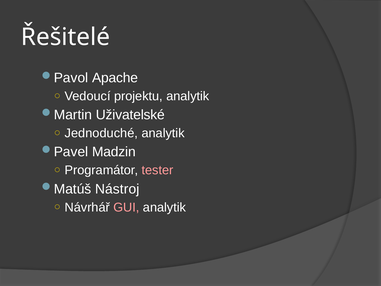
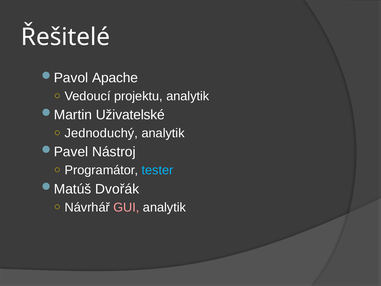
Jednoduché: Jednoduché -> Jednoduchý
Madzin: Madzin -> Nástroj
tester colour: pink -> light blue
Nástroj: Nástroj -> Dvořák
